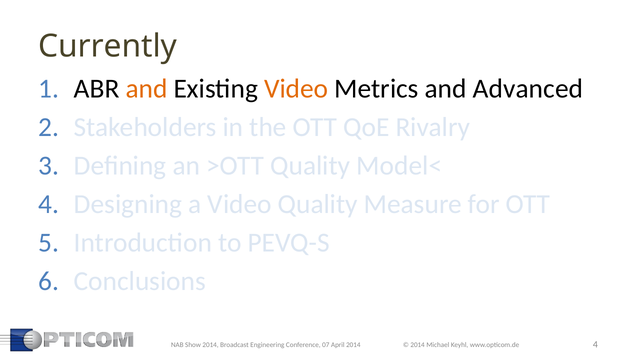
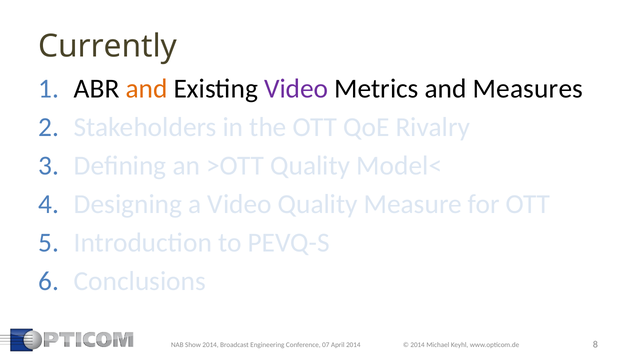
Video at (296, 88) colour: orange -> purple
Advanced: Advanced -> Measures
www.opticom.de 4: 4 -> 8
